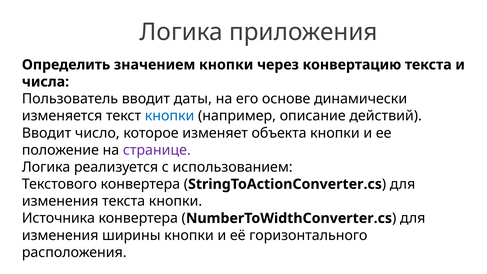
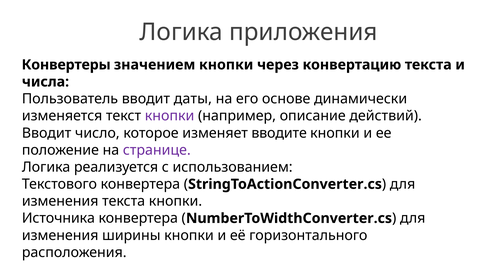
Определить: Определить -> Конвертеры
кнопки at (170, 116) colour: blue -> purple
объекта: объекта -> вводите
